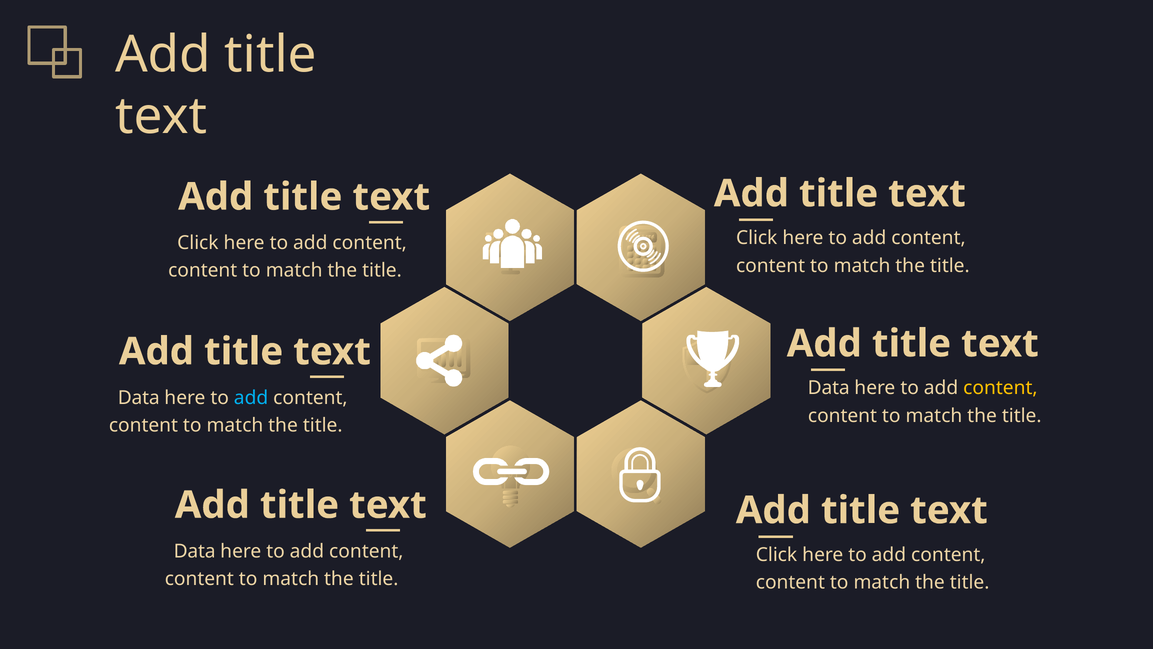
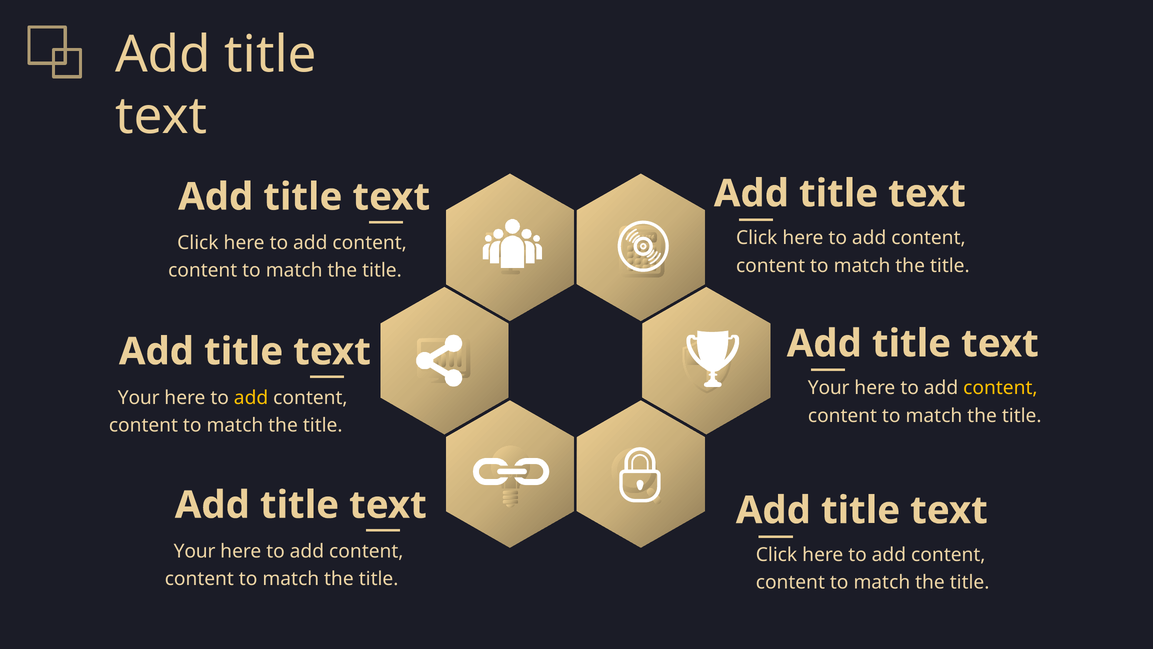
Data at (829, 388): Data -> Your
Data at (139, 397): Data -> Your
add at (251, 397) colour: light blue -> yellow
Data at (195, 551): Data -> Your
